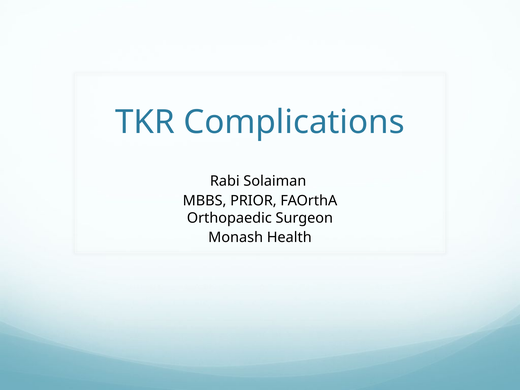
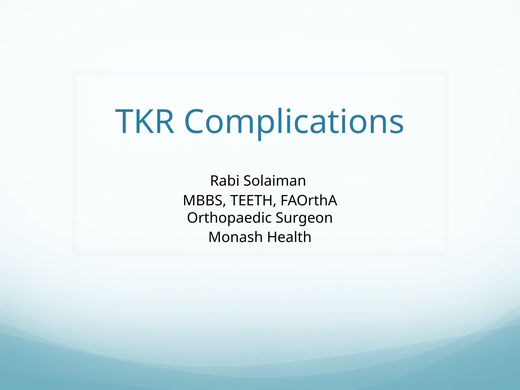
PRIOR: PRIOR -> TEETH
